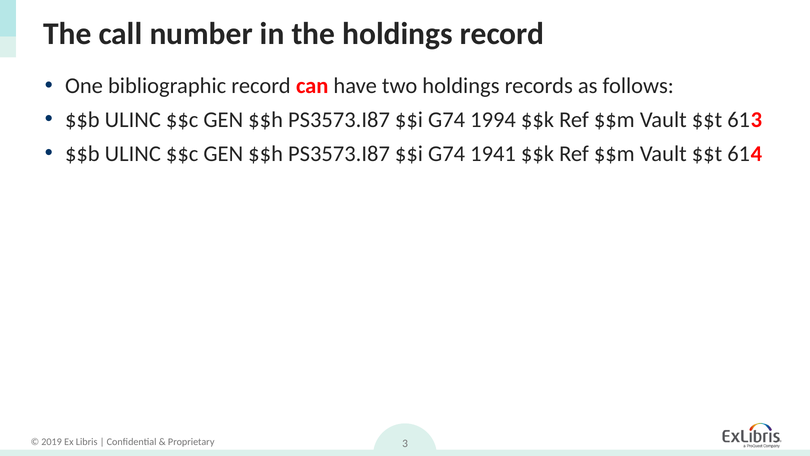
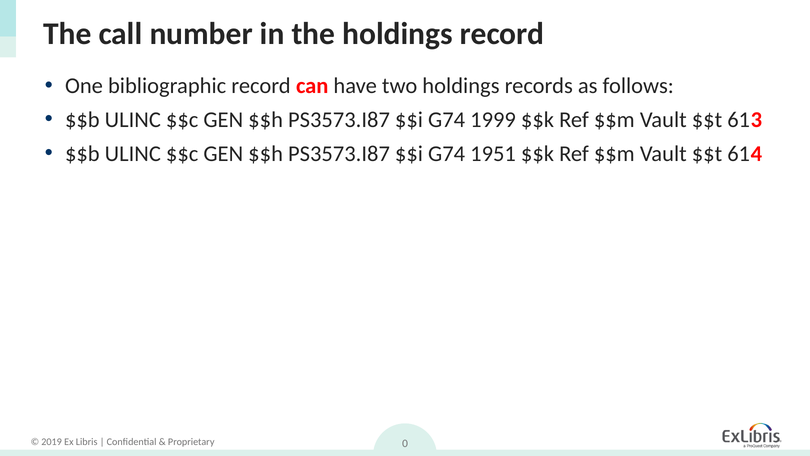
1994: 1994 -> 1999
1941: 1941 -> 1951
3: 3 -> 0
